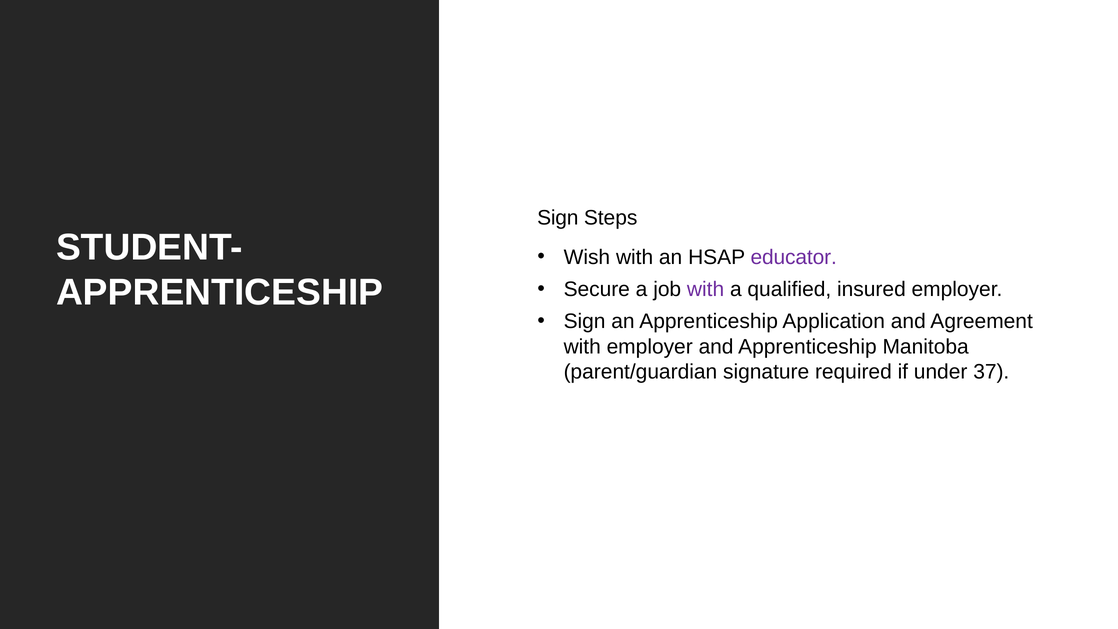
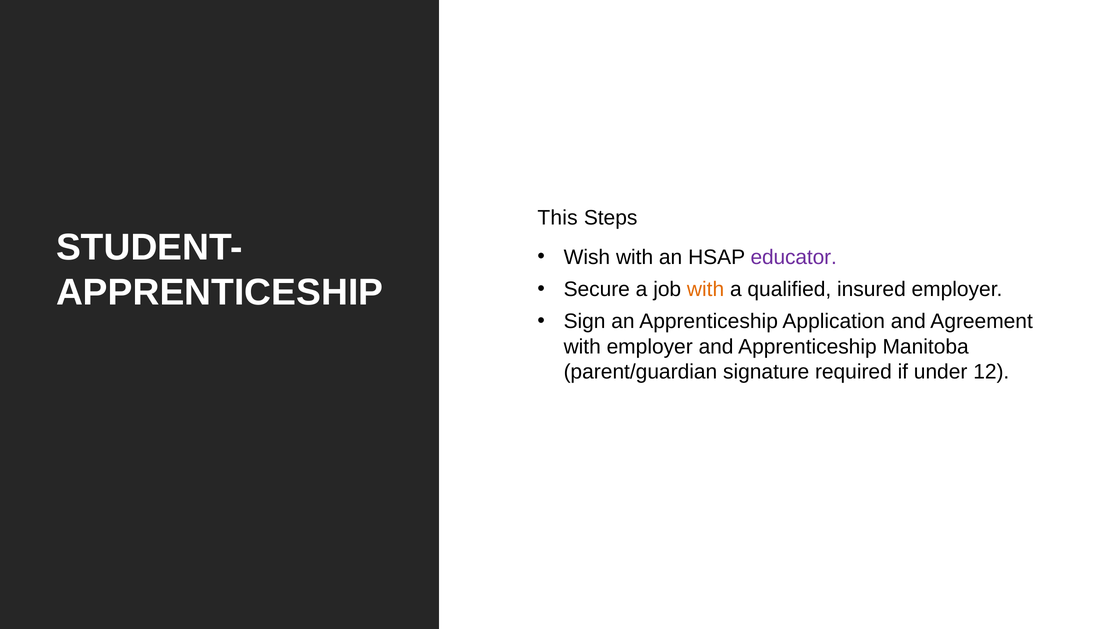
Sign at (558, 218): Sign -> This
with at (706, 289) colour: purple -> orange
37: 37 -> 12
